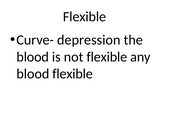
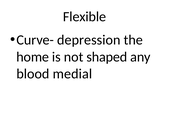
blood at (33, 57): blood -> home
not flexible: flexible -> shaped
blood flexible: flexible -> medial
